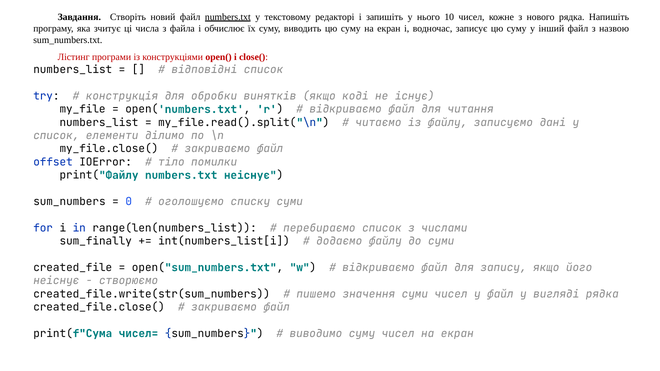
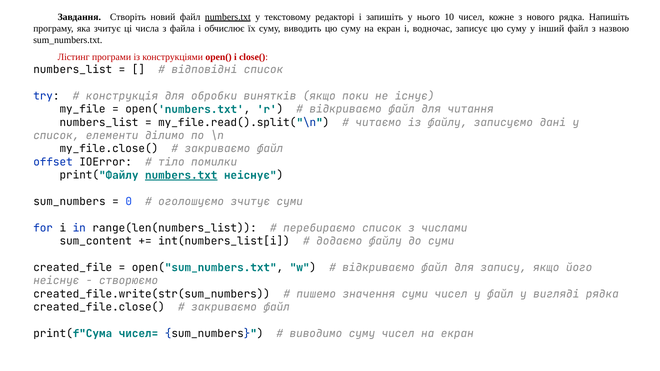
коді: коді -> поки
numbers.txt at (181, 175) underline: none -> present
оголошуємо списку: списку -> зчитує
sum_finally: sum_finally -> sum_content
